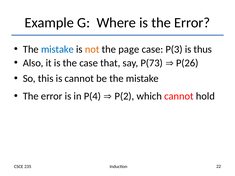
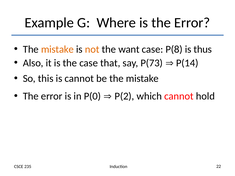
mistake at (57, 49) colour: blue -> orange
page: page -> want
P(3: P(3 -> P(8
P(26: P(26 -> P(14
P(4: P(4 -> P(0
